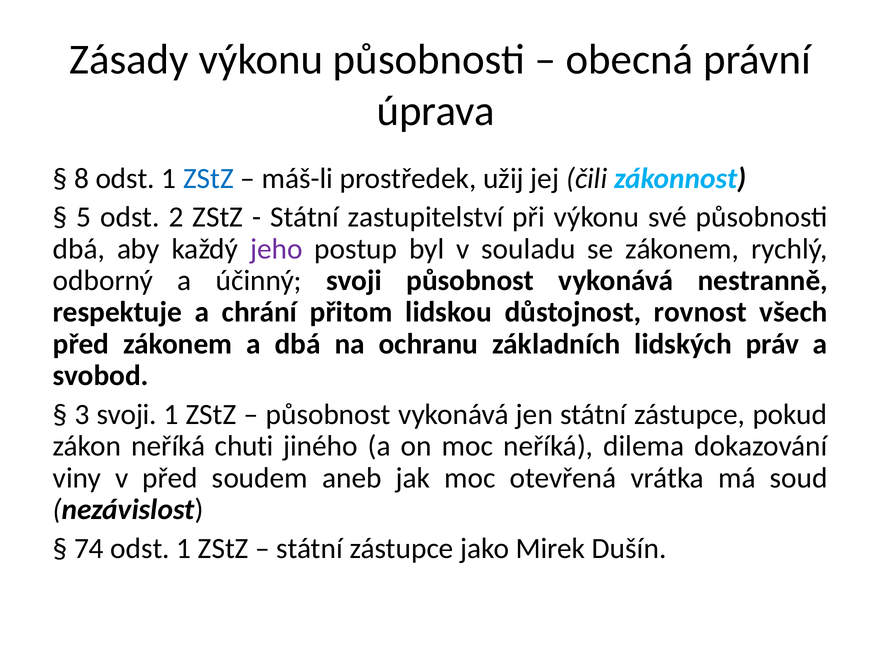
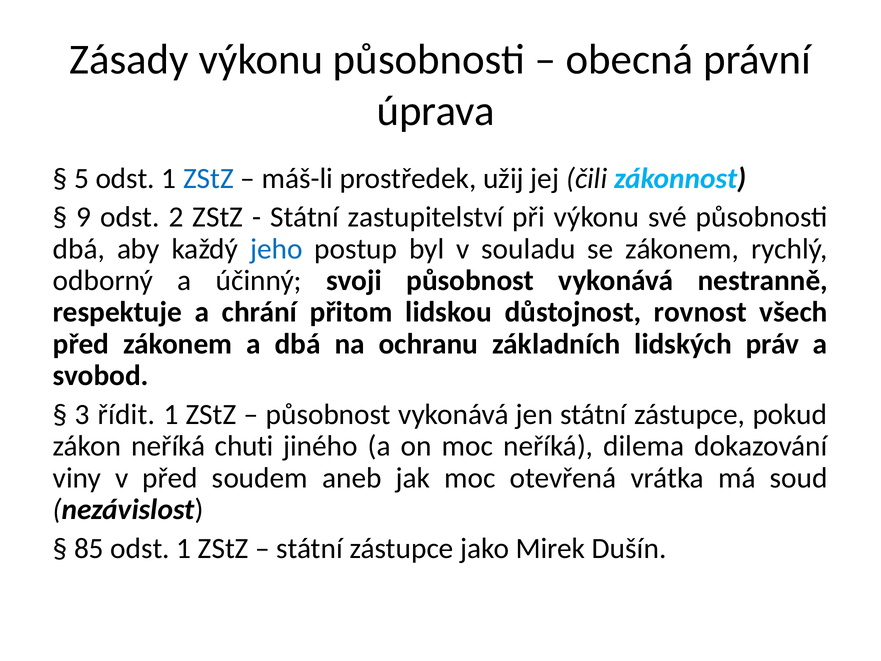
8: 8 -> 5
5: 5 -> 9
jeho colour: purple -> blue
3 svoji: svoji -> řídit
74: 74 -> 85
